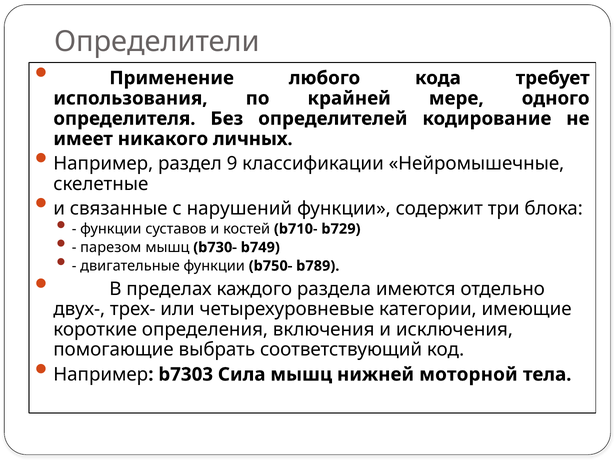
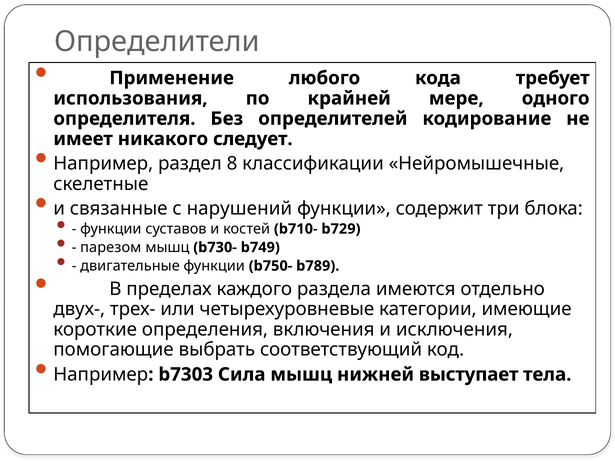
личных: личных -> следует
9: 9 -> 8
моторной: моторной -> выступает
